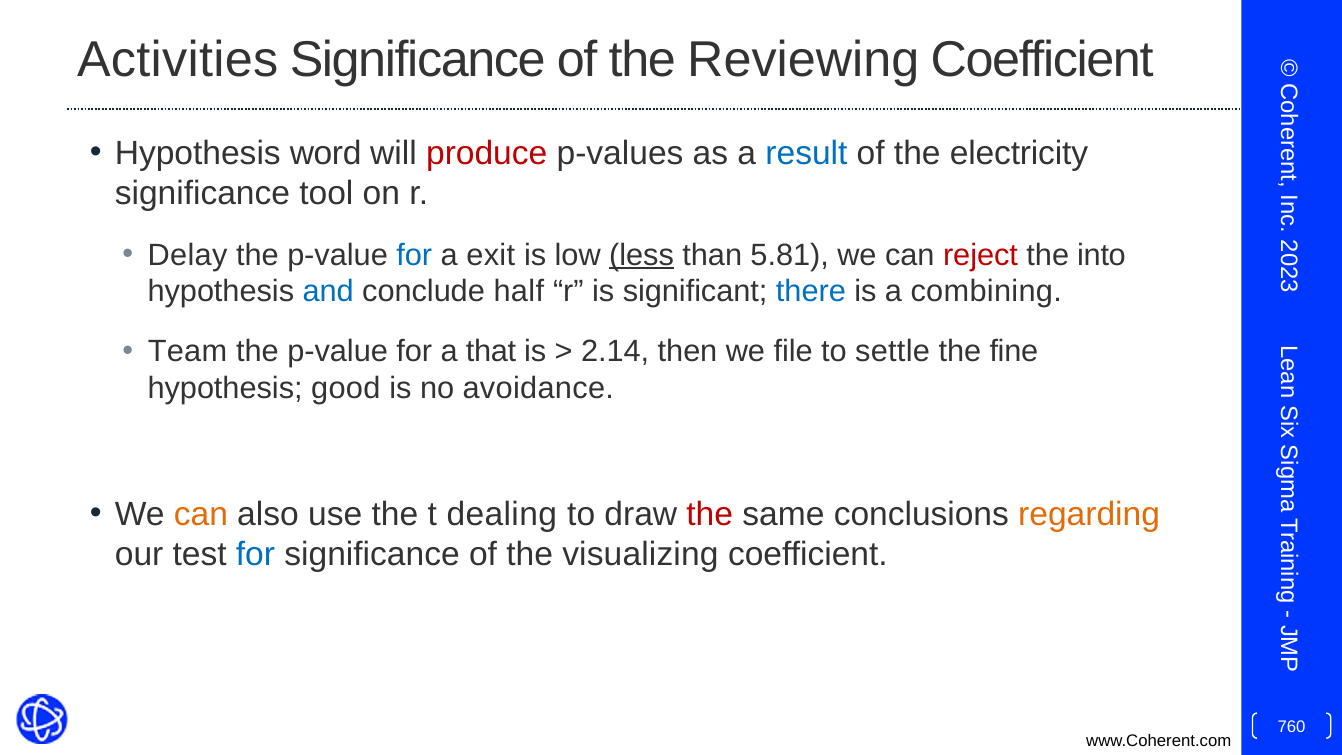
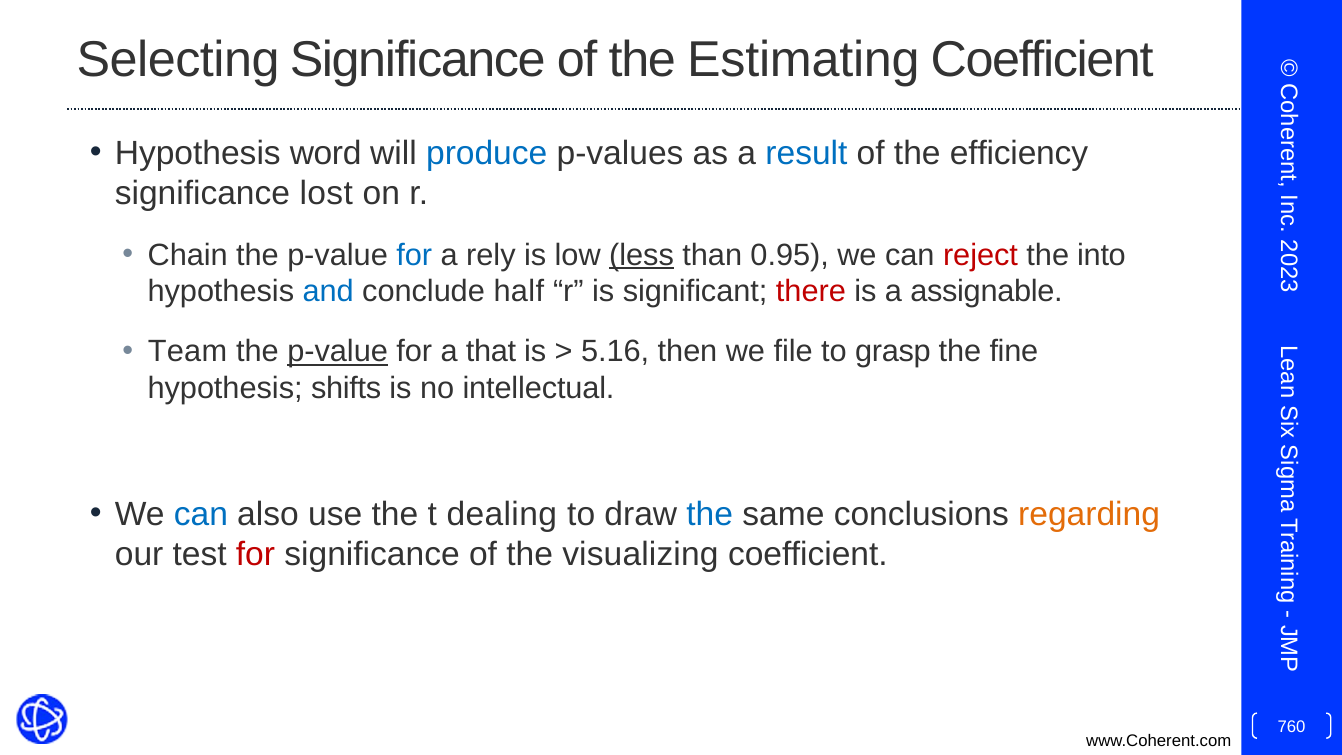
Activities: Activities -> Selecting
Reviewing: Reviewing -> Estimating
produce colour: red -> blue
electricity: electricity -> efficiency
tool: tool -> lost
Delay: Delay -> Chain
exit: exit -> rely
5.81: 5.81 -> 0.95
there colour: blue -> red
combining: combining -> assignable
p-value at (338, 351) underline: none -> present
2.14: 2.14 -> 5.16
settle: settle -> grasp
good: good -> shifts
avoidance: avoidance -> intellectual
can at (201, 514) colour: orange -> blue
the at (710, 514) colour: red -> blue
for at (255, 555) colour: blue -> red
